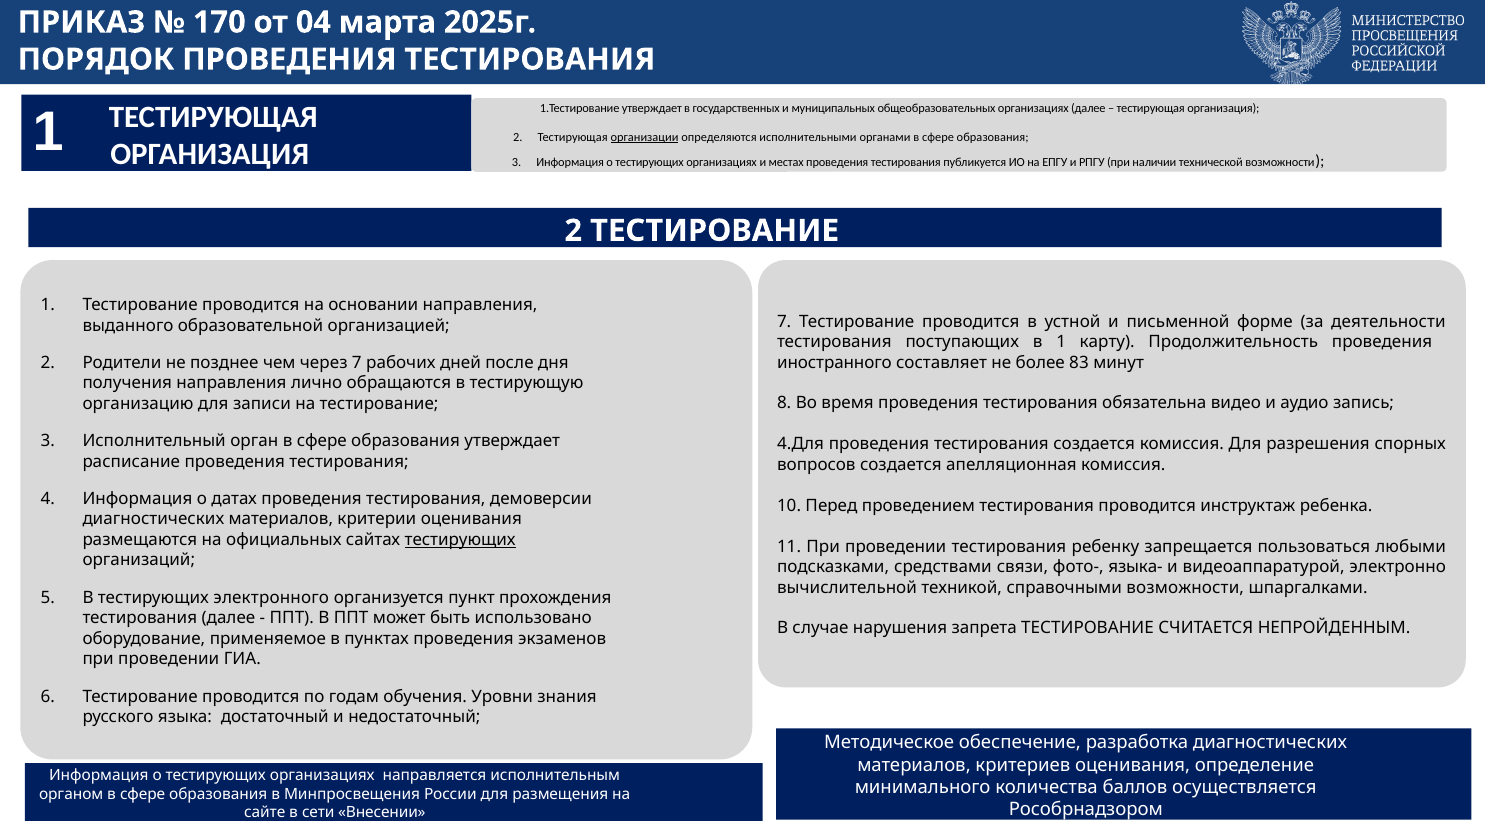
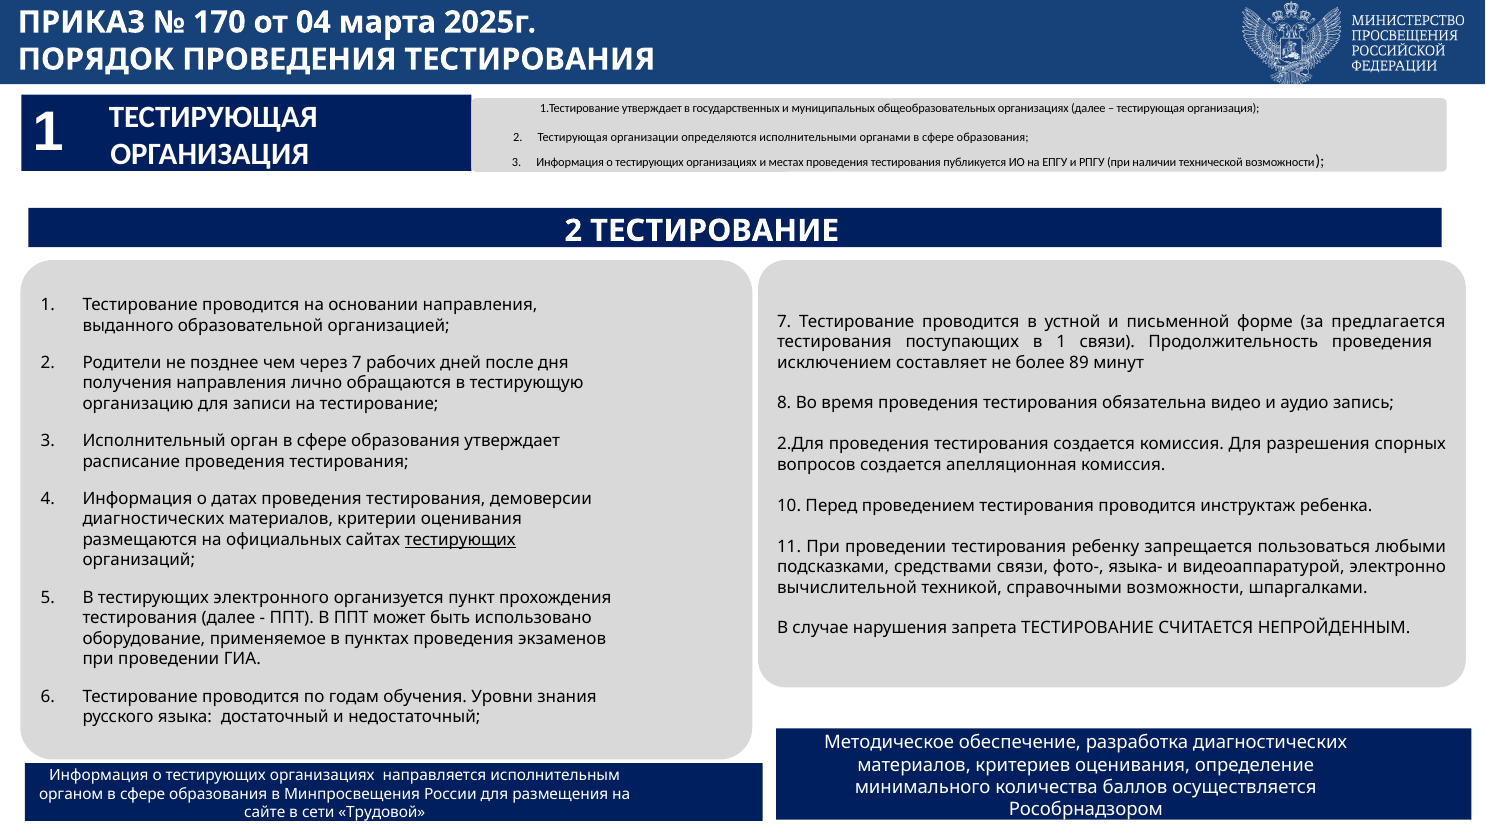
организации underline: present -> none
деятельности: деятельности -> предлагается
1 карту: карту -> связи
иностранного: иностранного -> исключением
83: 83 -> 89
4.Для: 4.Для -> 2.Для
Внесении: Внесении -> Трудовой
